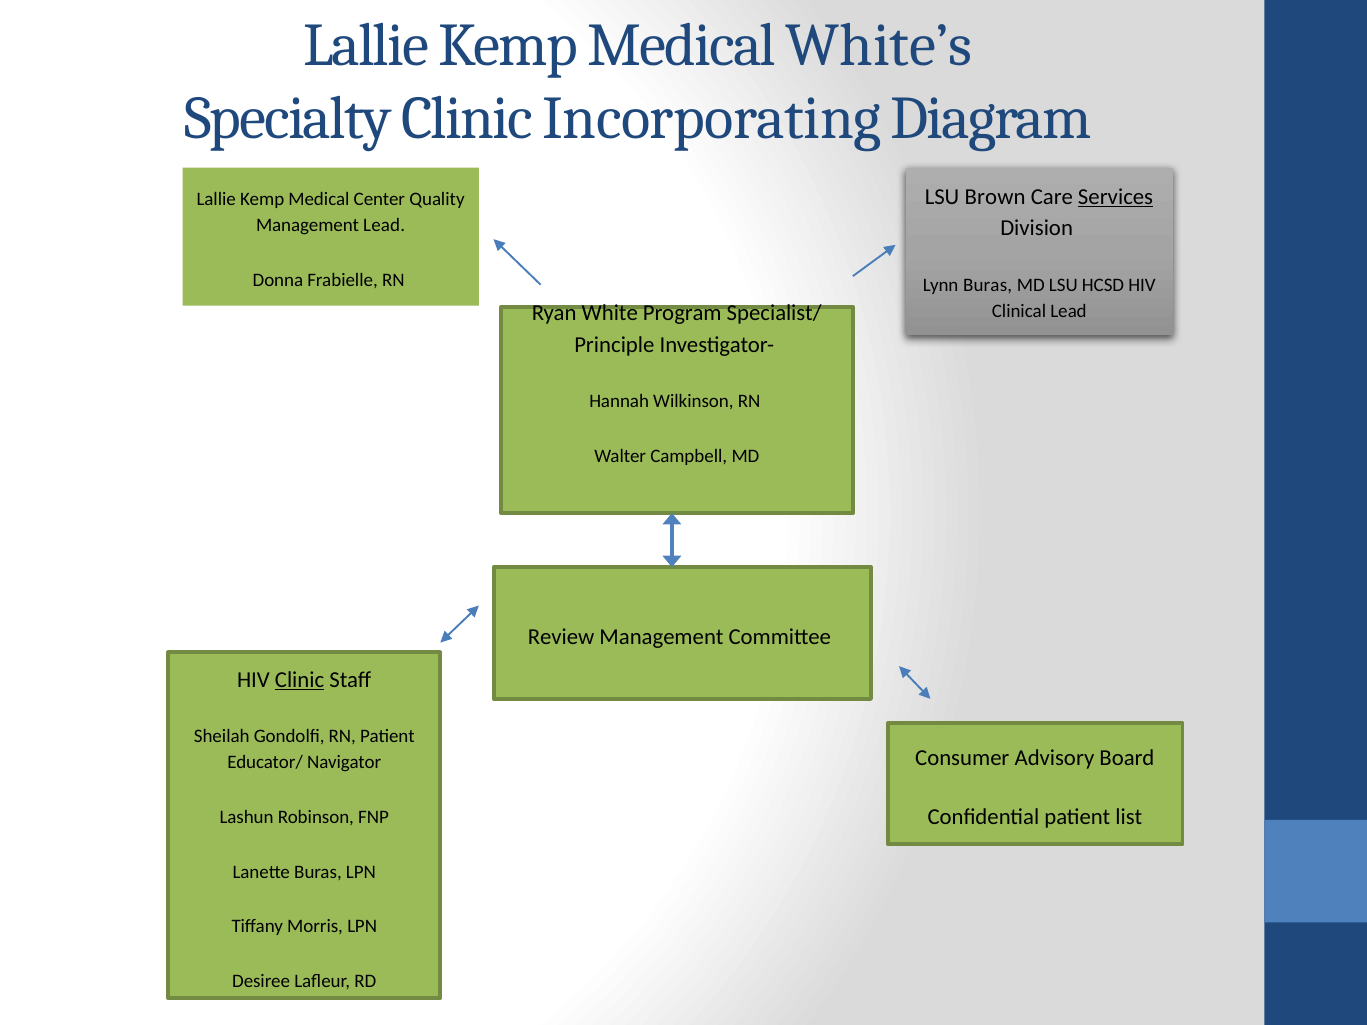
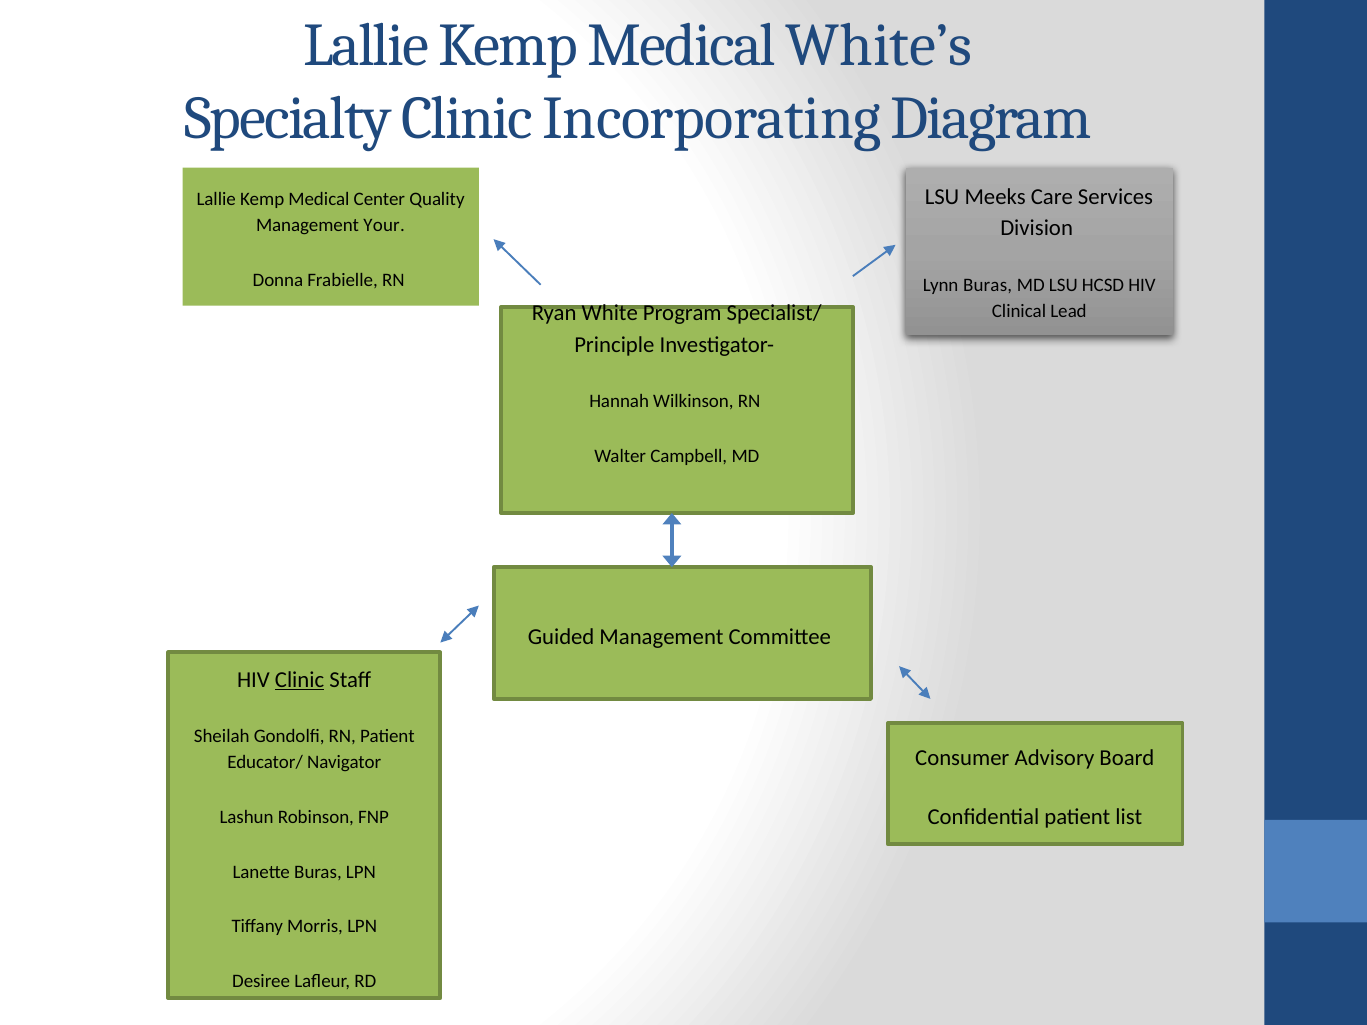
Brown: Brown -> Meeks
Services underline: present -> none
Management Lead: Lead -> Your
Review: Review -> Guided
